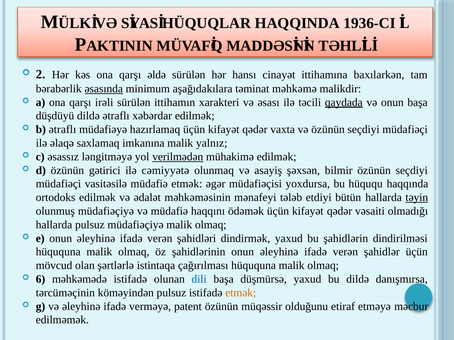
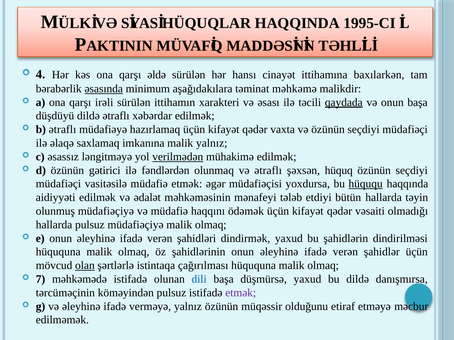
1936-CI: 1936-CI -> 1995-CI
2: 2 -> 4
cəmiyyətə: cəmiyyətə -> fəndlərdən
və asayiş: asayiş -> ətraflı
bilmir: bilmir -> hüquq
hüququ underline: none -> present
ortodoks: ortodoks -> aidiyyəti
təyin underline: present -> none
olan underline: none -> present
6: 6 -> 7
etmək at (241, 293) colour: orange -> purple
verməyə patent: patent -> yalnız
